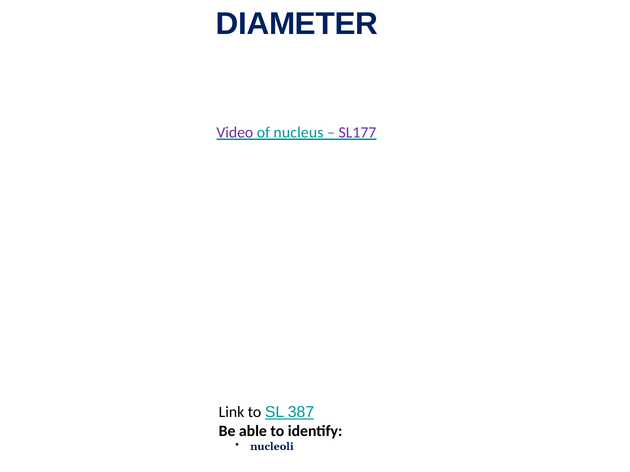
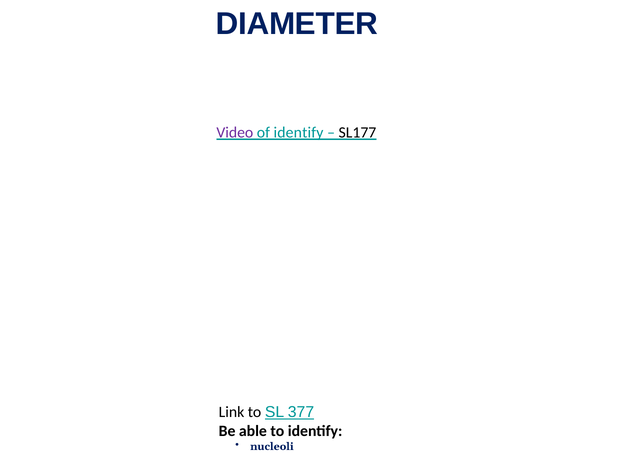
of nucleus: nucleus -> identify
SL177 colour: purple -> black
387: 387 -> 377
